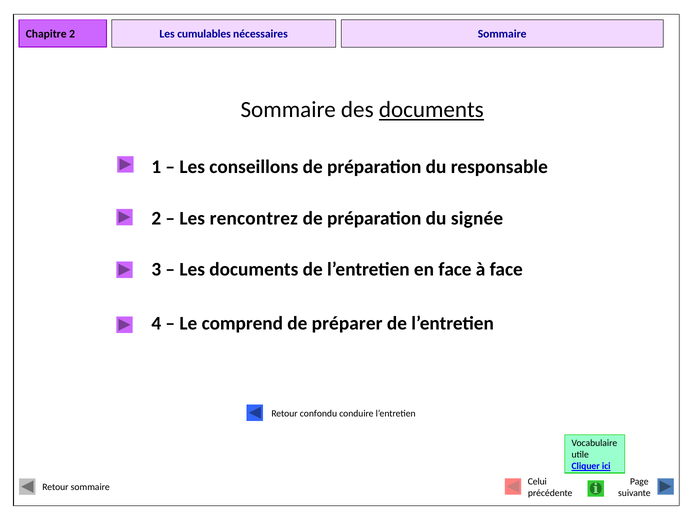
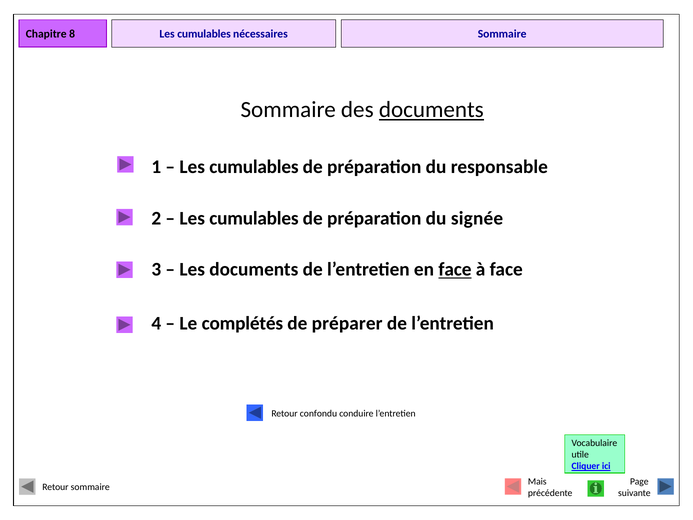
Chapitre 2: 2 -> 8
conseillons at (254, 167): conseillons -> cumulables
rencontrez at (254, 218): rencontrez -> cumulables
face at (455, 269) underline: none -> present
comprend: comprend -> complétés
Celui: Celui -> Mais
